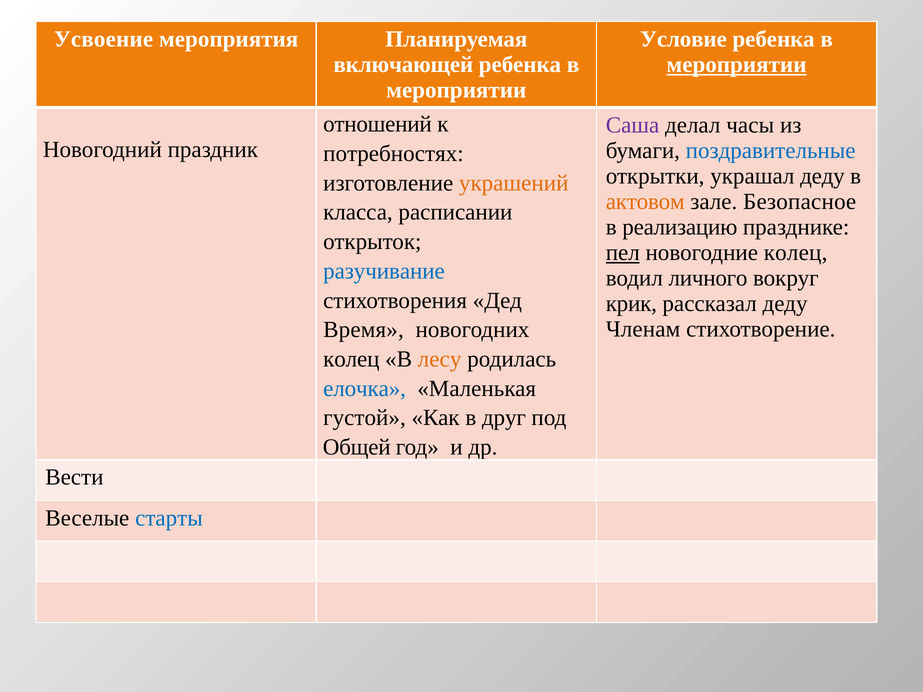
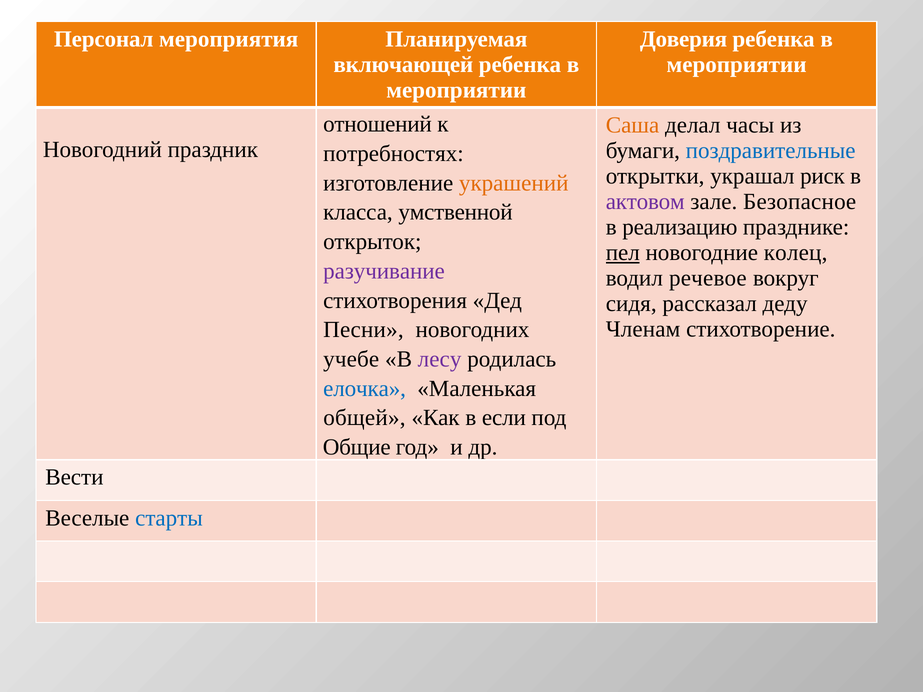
Усвоение: Усвоение -> Персонал
Условие: Условие -> Доверия
мероприятии at (737, 65) underline: present -> none
Саша colour: purple -> orange
украшал деду: деду -> риск
актовом colour: orange -> purple
расписании: расписании -> умственной
разучивание colour: blue -> purple
личного: личного -> речевое
крик: крик -> сидя
Время: Время -> Песни
колец at (351, 359): колец -> учебе
лесу colour: orange -> purple
густой: густой -> общей
друг: друг -> если
Общей: Общей -> Общие
